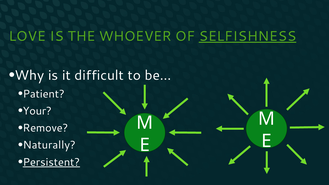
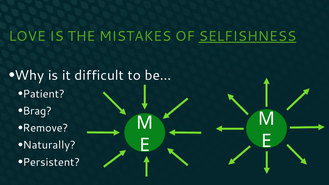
WHOEVER: WHOEVER -> MISTAKES
Your: Your -> Brag
Persistent underline: present -> none
